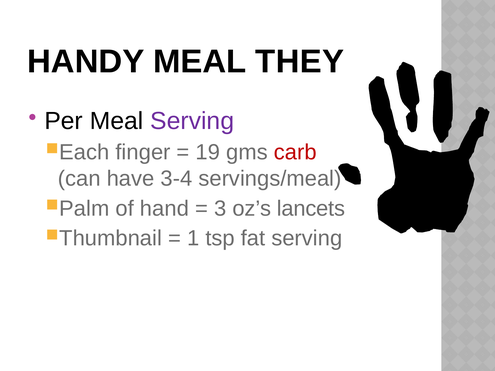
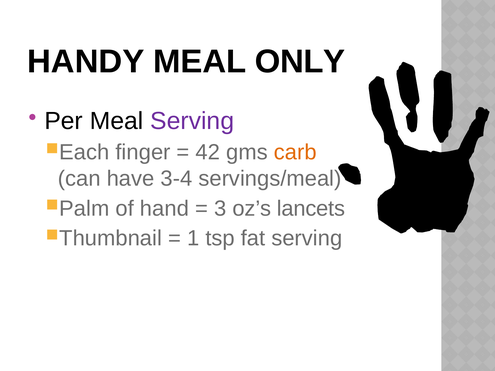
THEY: THEY -> ONLY
19: 19 -> 42
carb colour: red -> orange
